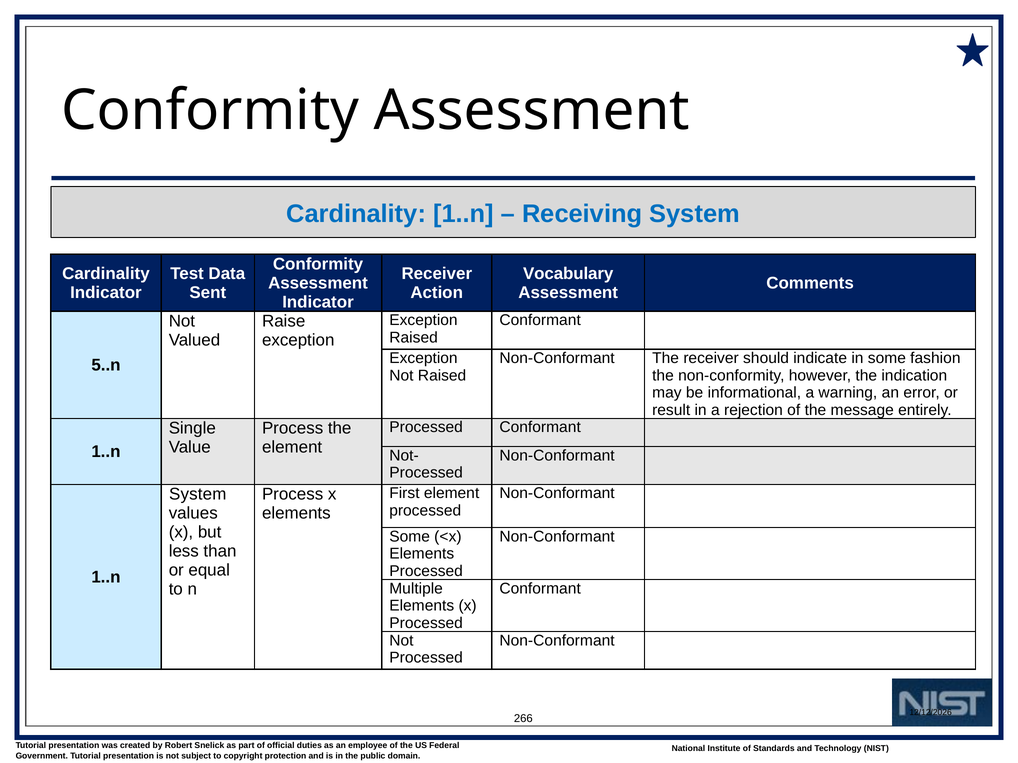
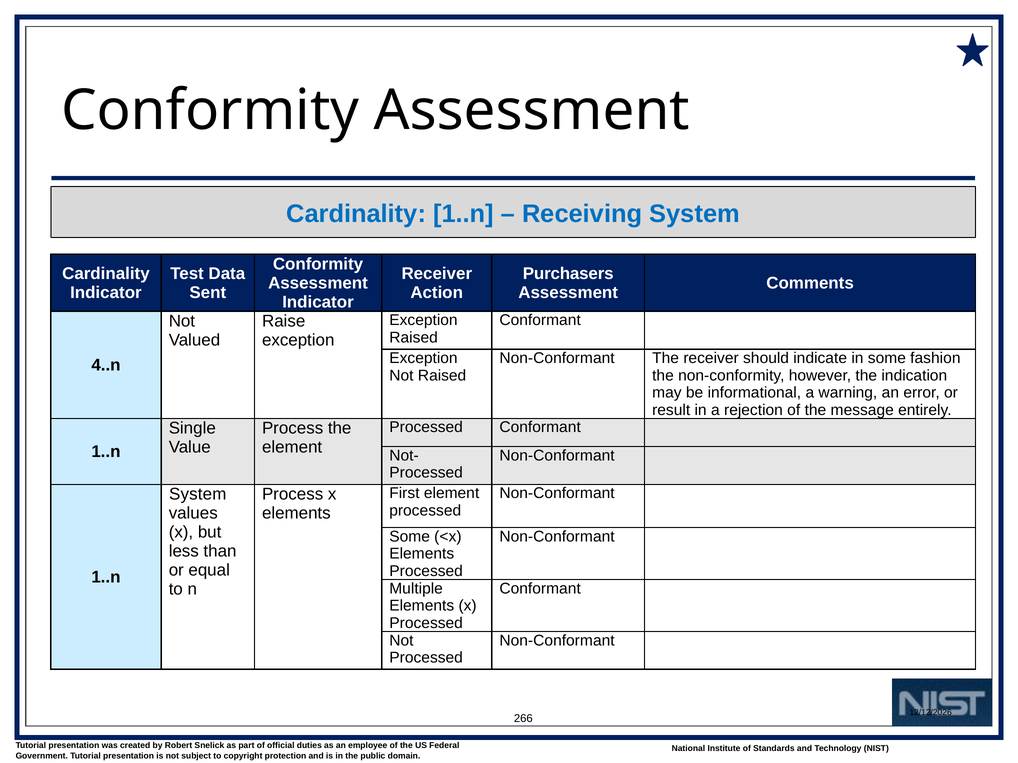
Vocabulary: Vocabulary -> Purchasers
5..n: 5..n -> 4..n
